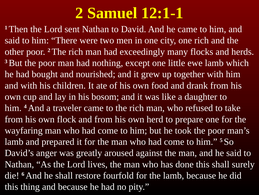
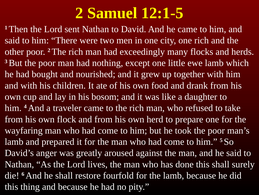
12:1-1: 12:1-1 -> 12:1-5
